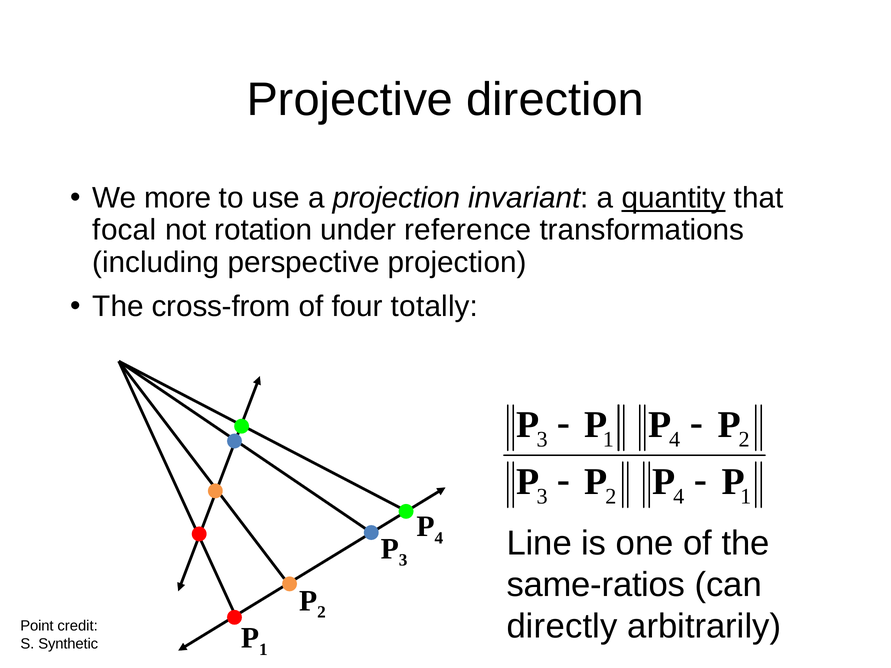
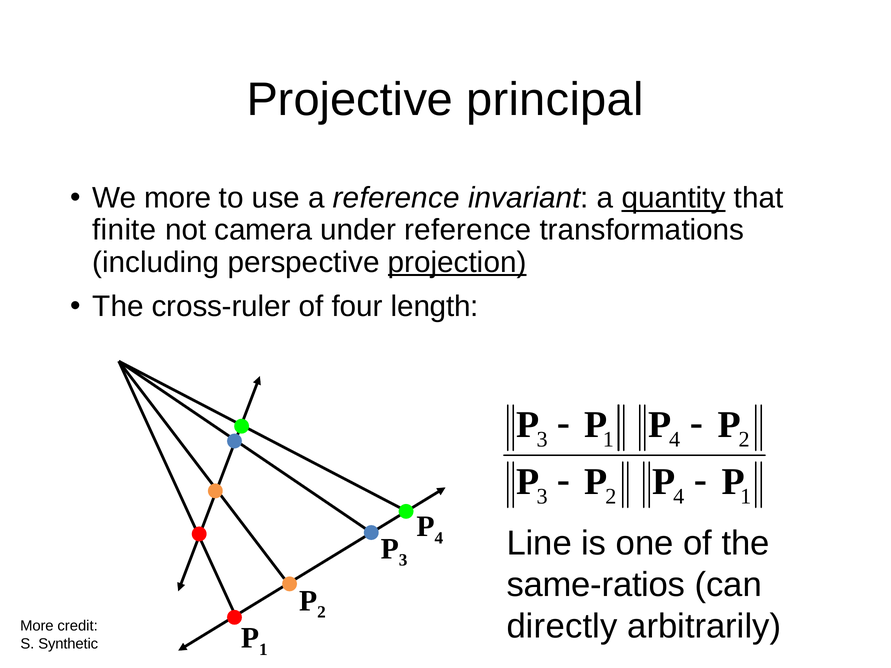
direction: direction -> principal
a projection: projection -> reference
focal: focal -> finite
rotation: rotation -> camera
projection at (457, 262) underline: none -> present
cross-from: cross-from -> cross-ruler
totally: totally -> length
Point at (37, 626): Point -> More
